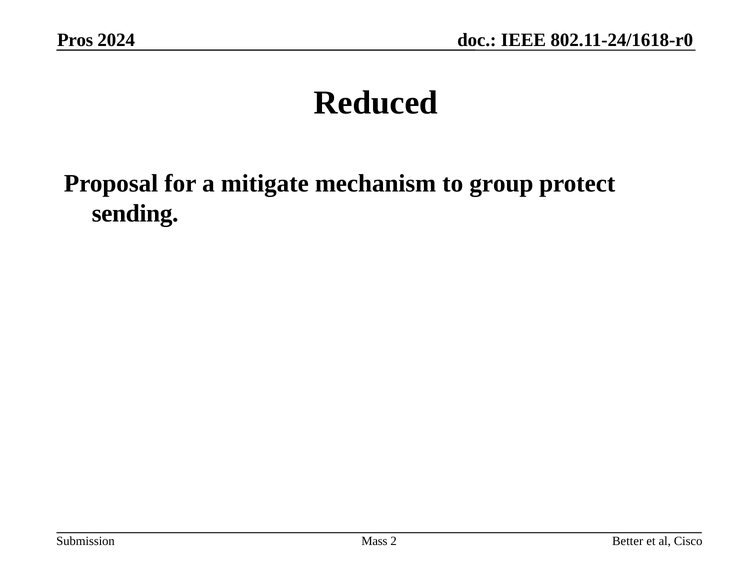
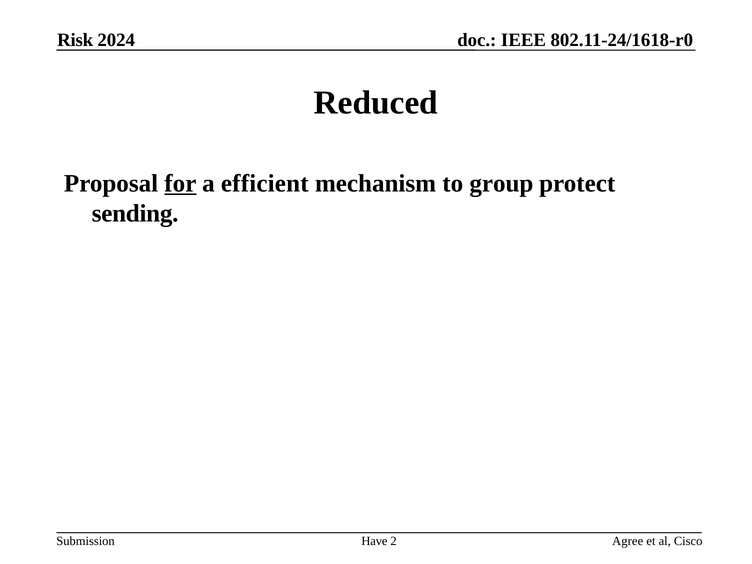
Pros: Pros -> Risk
for underline: none -> present
mitigate: mitigate -> efficient
Mass: Mass -> Have
Better: Better -> Agree
